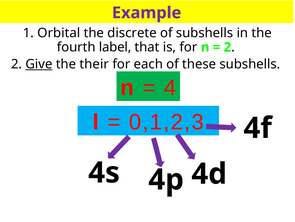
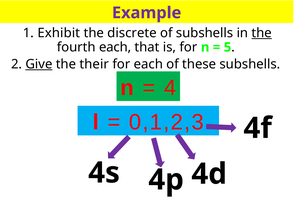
Orbital: Orbital -> Exhibit
the at (262, 33) underline: none -> present
fourth label: label -> each
2 at (227, 47): 2 -> 5
